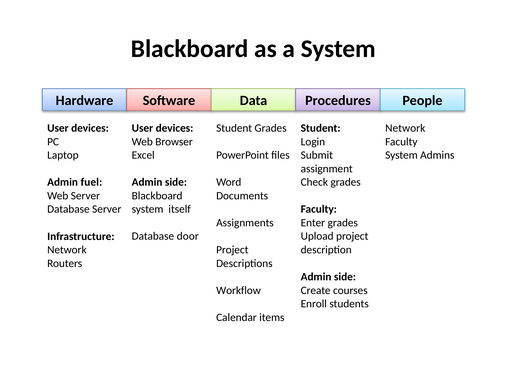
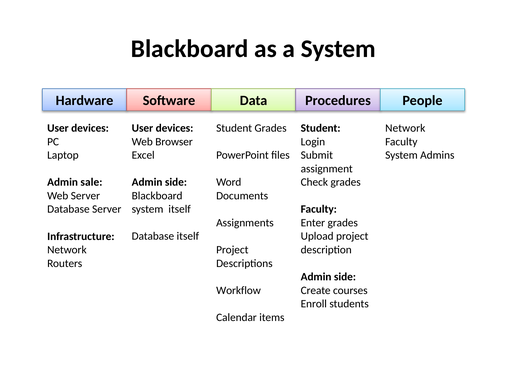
fuel: fuel -> sale
Database door: door -> itself
